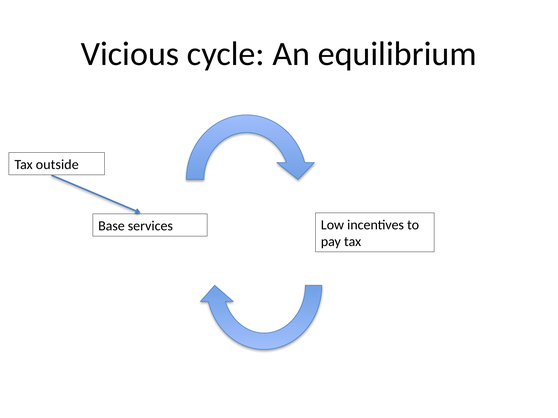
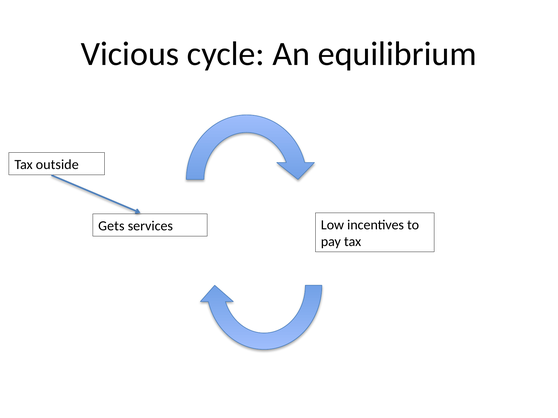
Base: Base -> Gets
